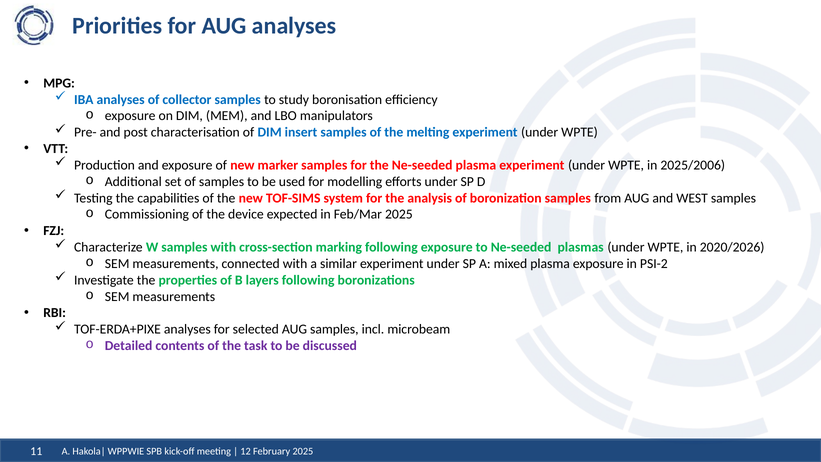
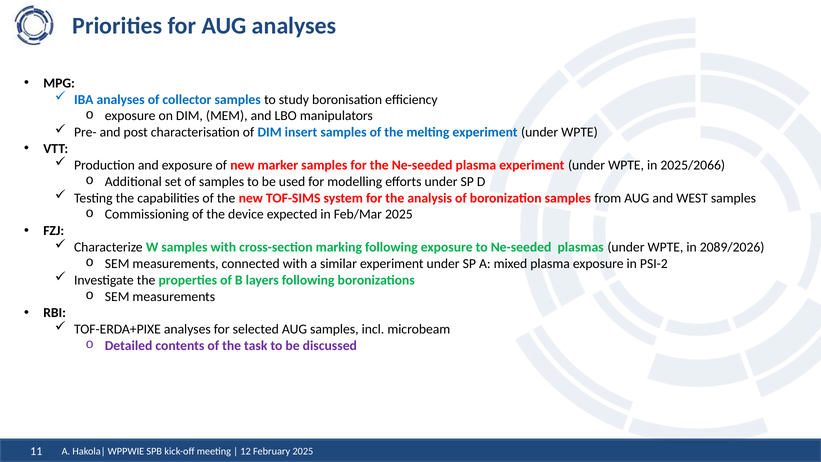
2025/2006: 2025/2006 -> 2025/2066
2020/2026: 2020/2026 -> 2089/2026
